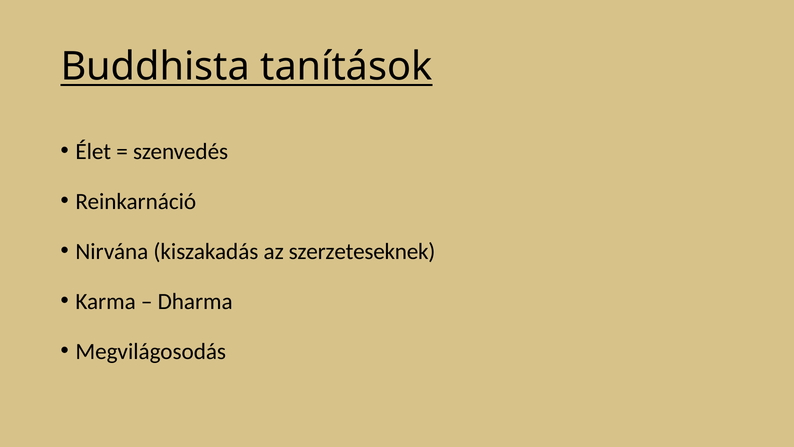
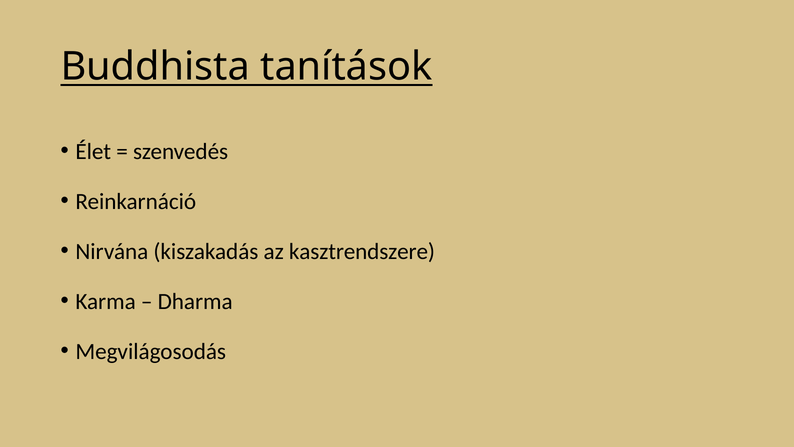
szerzeteseknek: szerzeteseknek -> kasztrendszere
